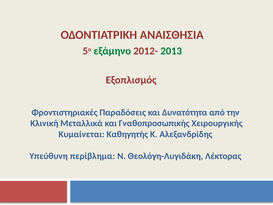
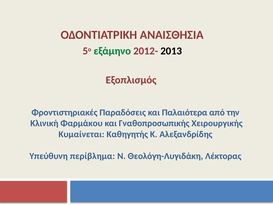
2013 colour: green -> black
Δυνατότητα: Δυνατότητα -> Παλαιότερα
Μεταλλικά: Μεταλλικά -> Φαρμάκου
